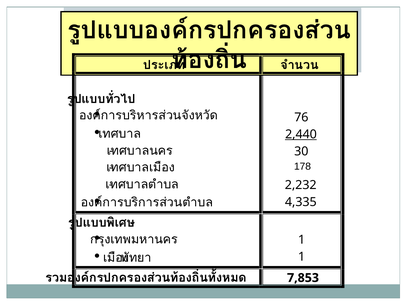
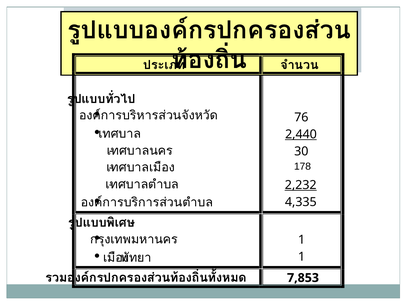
2,232 underline: none -> present
